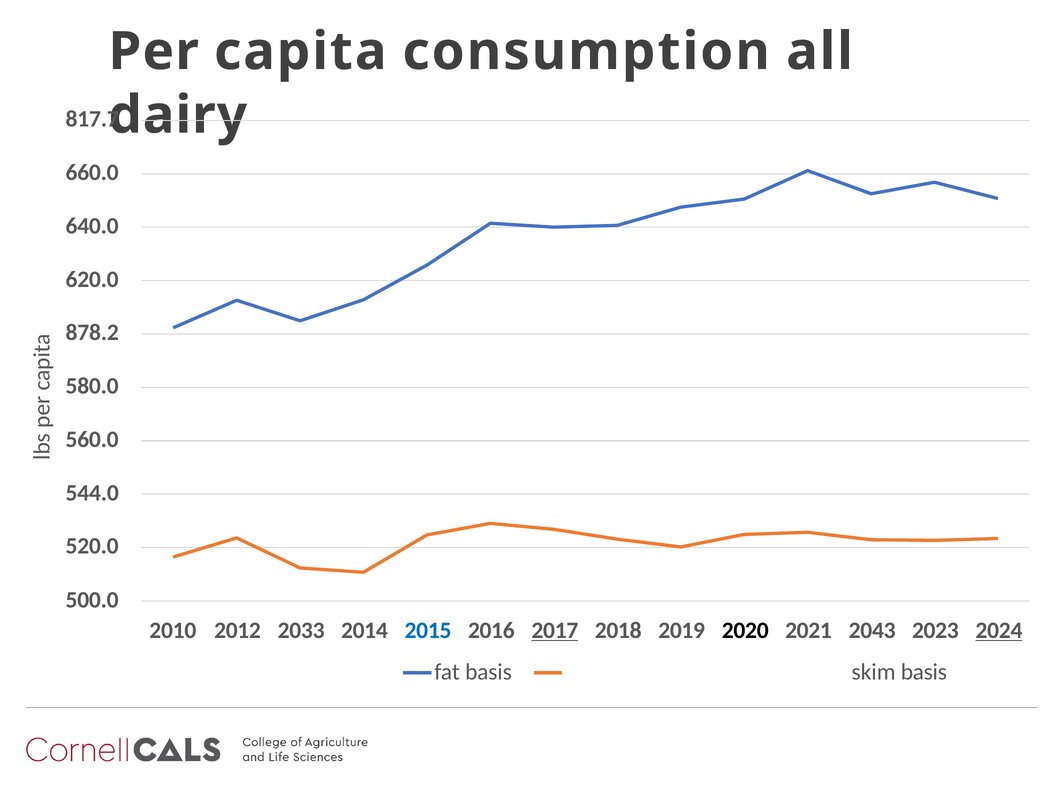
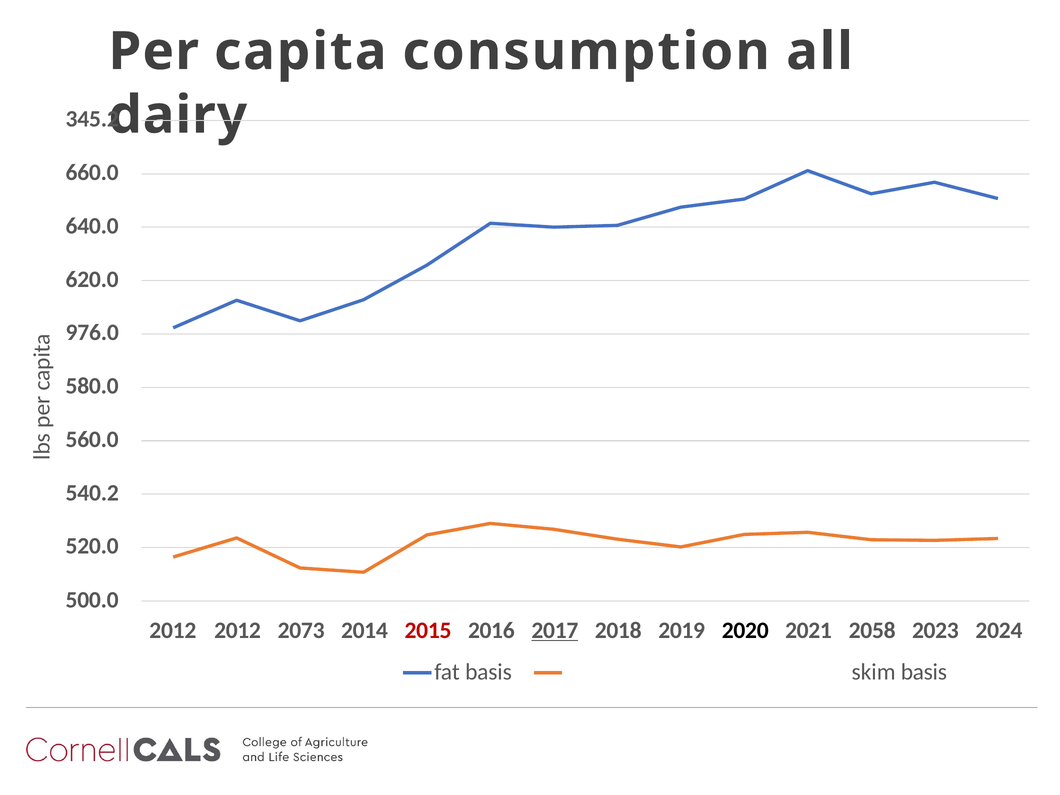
817.7: 817.7 -> 345.2
878.2: 878.2 -> 976.0
544.0: 544.0 -> 540.2
2010 at (173, 630): 2010 -> 2012
2033: 2033 -> 2073
2015 colour: blue -> red
2043: 2043 -> 2058
2024 underline: present -> none
